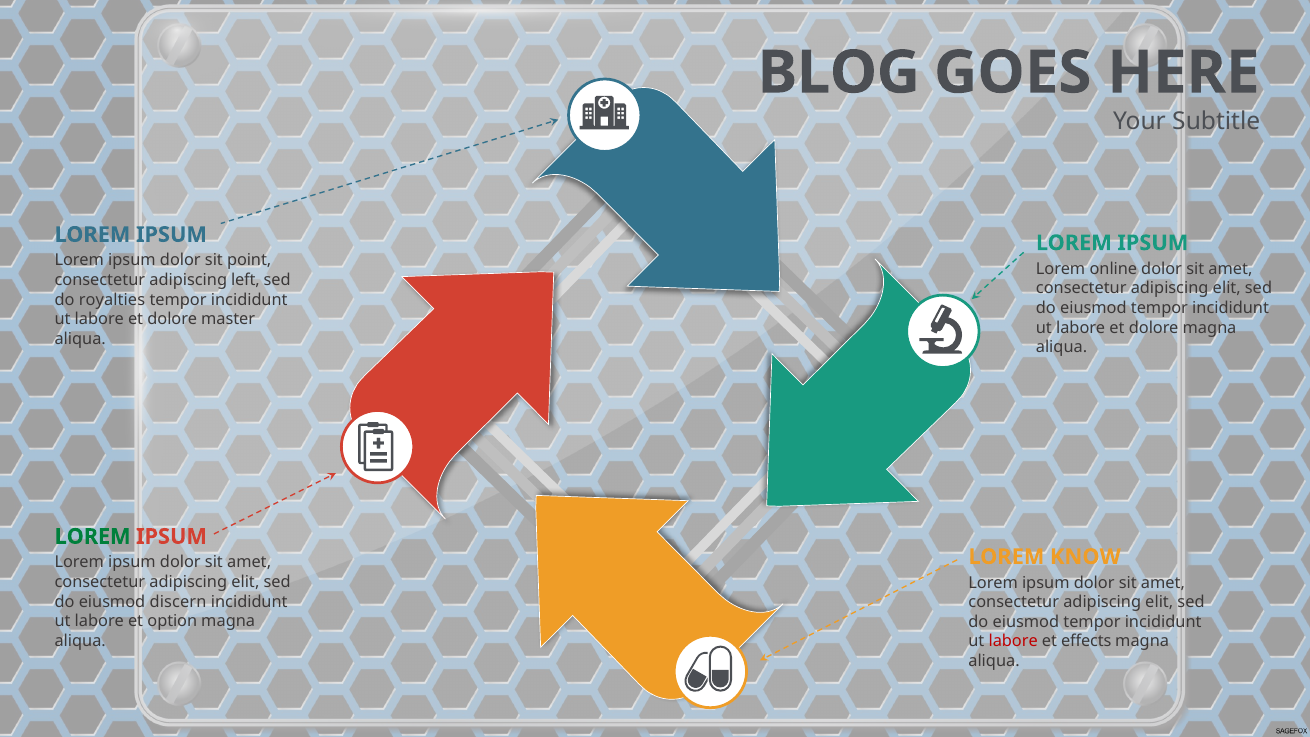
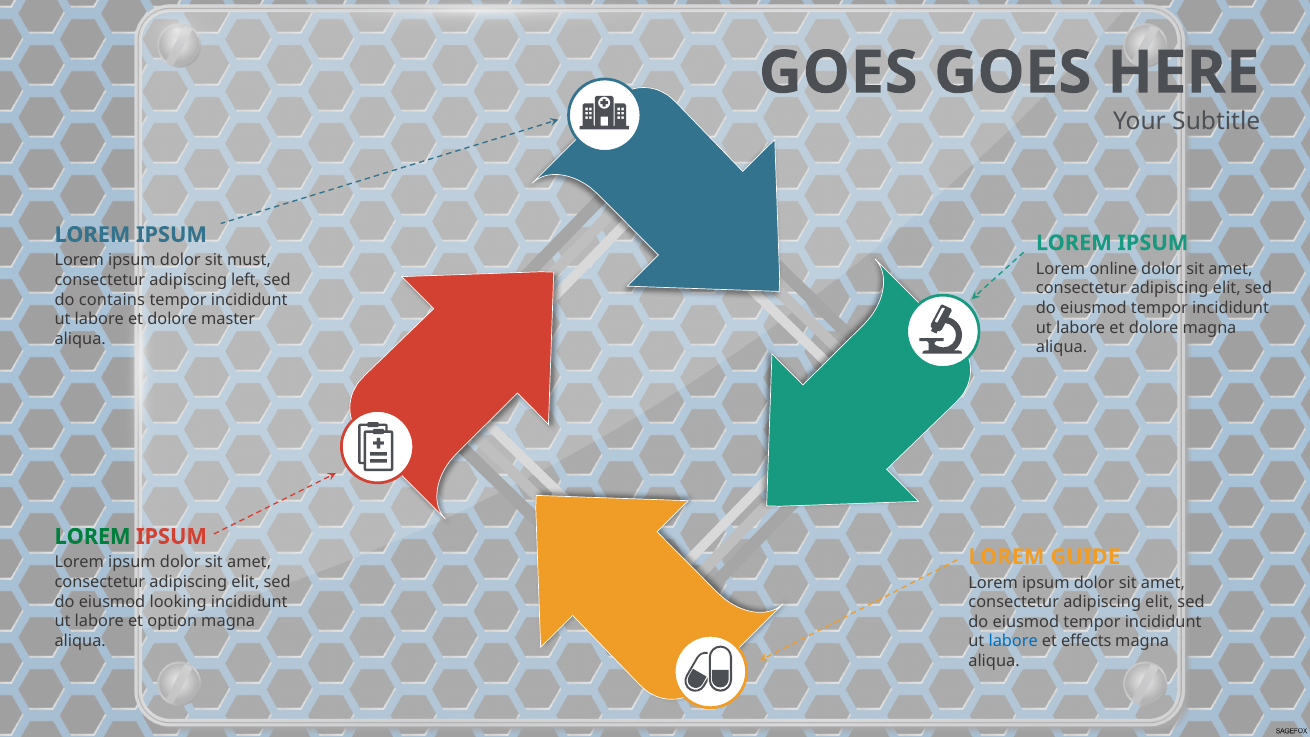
BLOG at (839, 73): BLOG -> GOES
point: point -> must
royalties: royalties -> contains
KNOW: KNOW -> GUIDE
discern: discern -> looking
labore at (1013, 641) colour: red -> blue
